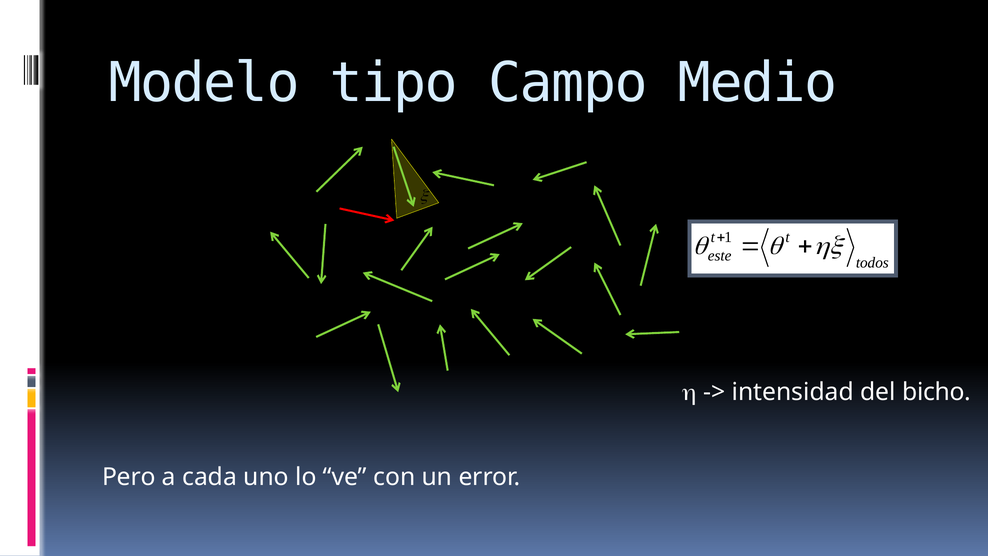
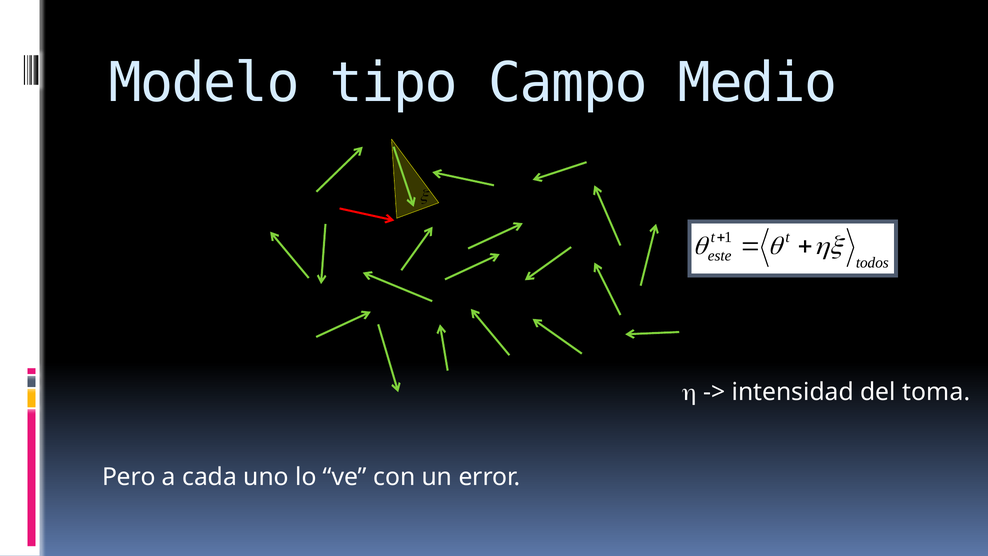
bicho: bicho -> toma
